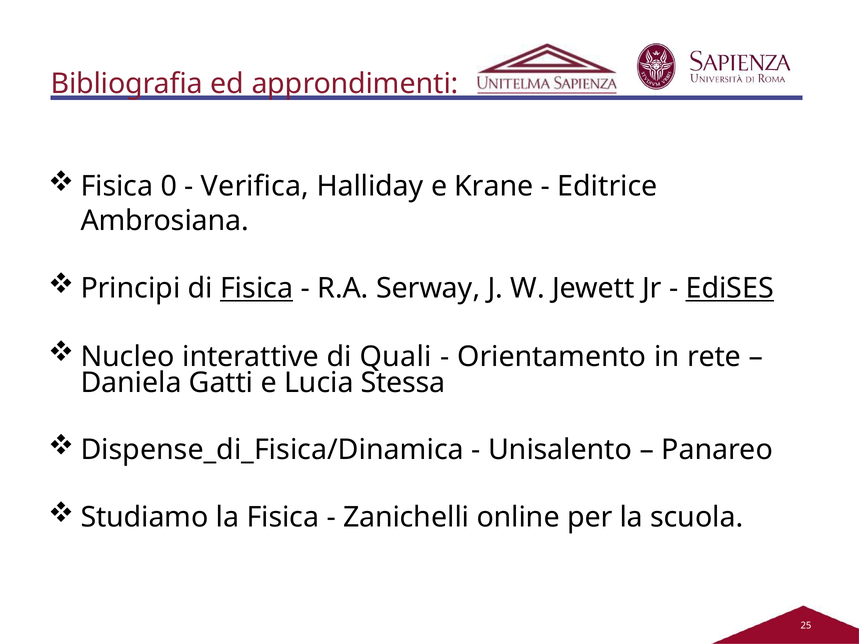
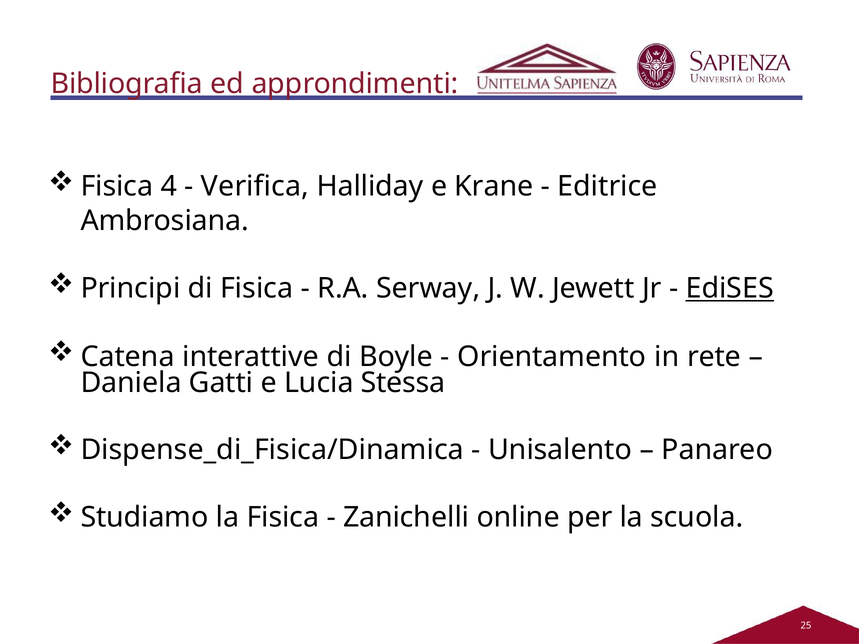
0: 0 -> 4
Fisica at (257, 288) underline: present -> none
Nucleo: Nucleo -> Catena
Quali: Quali -> Boyle
